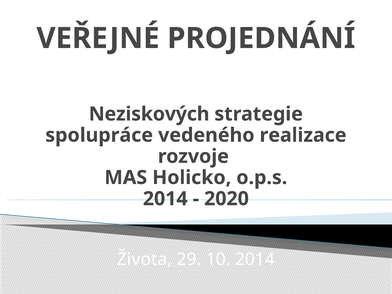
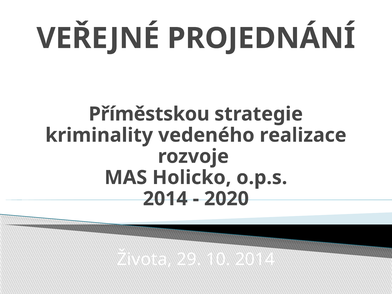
Neziskových: Neziskových -> Příměstskou
spolupráce: spolupráce -> kriminality
